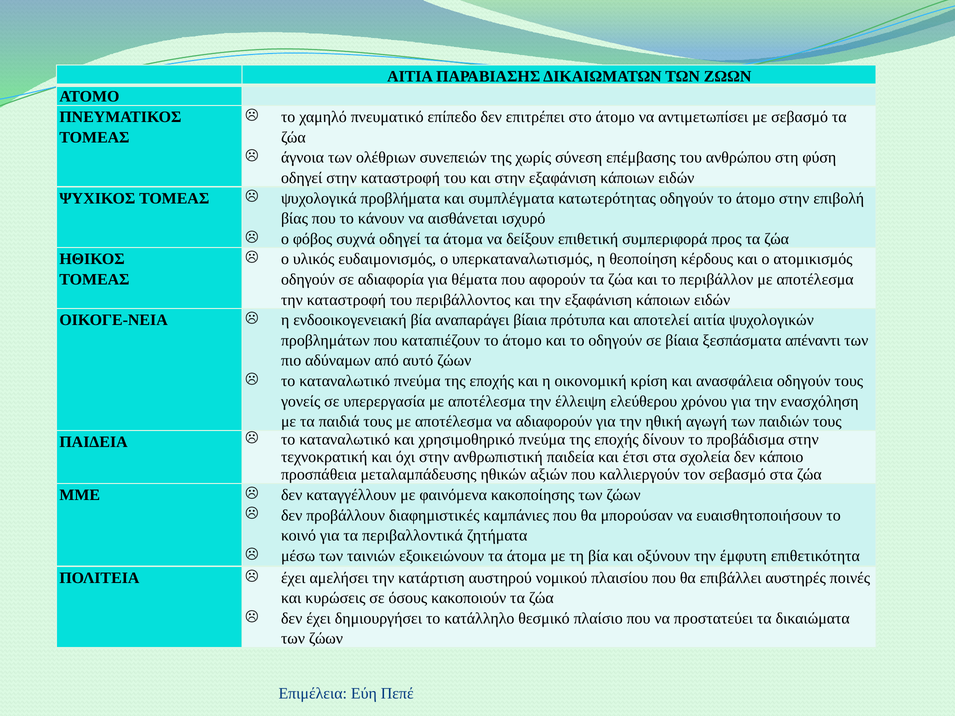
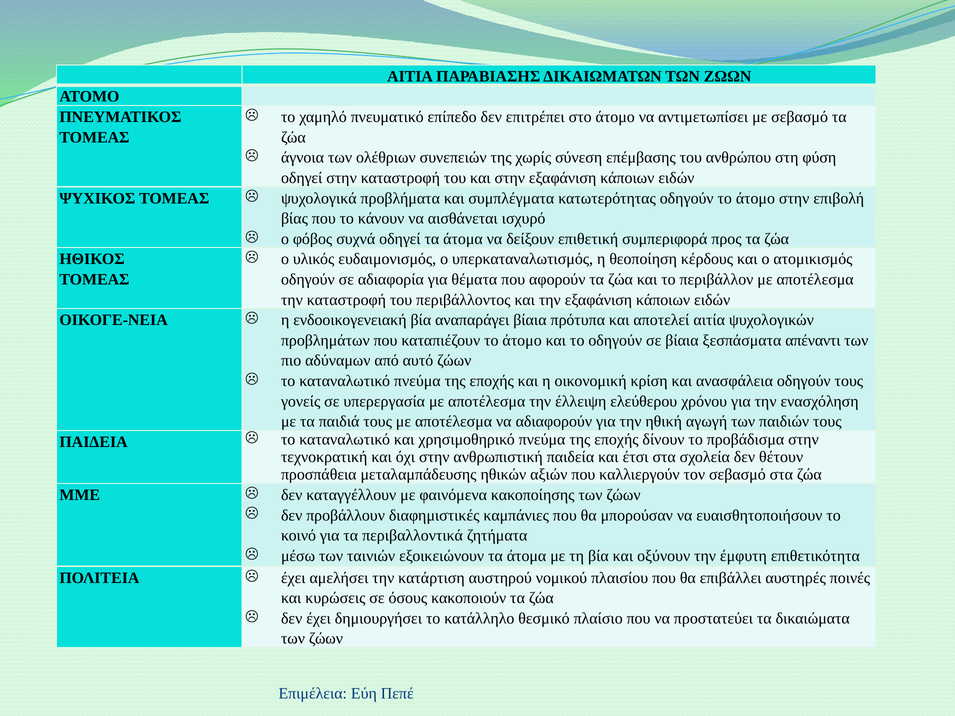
κάποιο: κάποιο -> θέτουν
